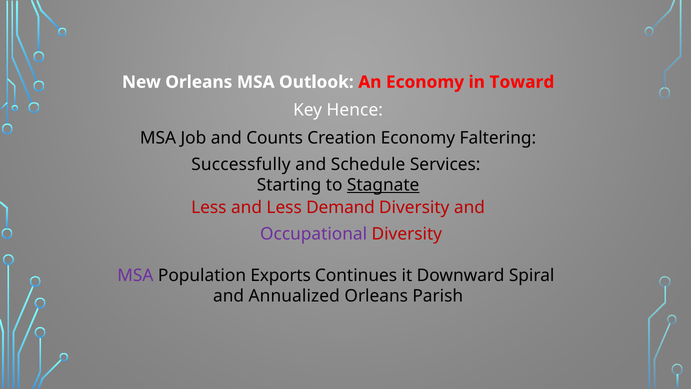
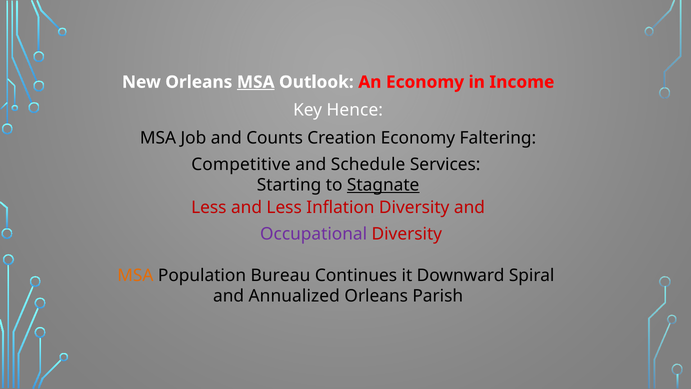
MSA at (256, 82) underline: none -> present
Toward: Toward -> Income
Successfully: Successfully -> Competitive
Demand: Demand -> Inflation
MSA at (135, 275) colour: purple -> orange
Exports: Exports -> Bureau
